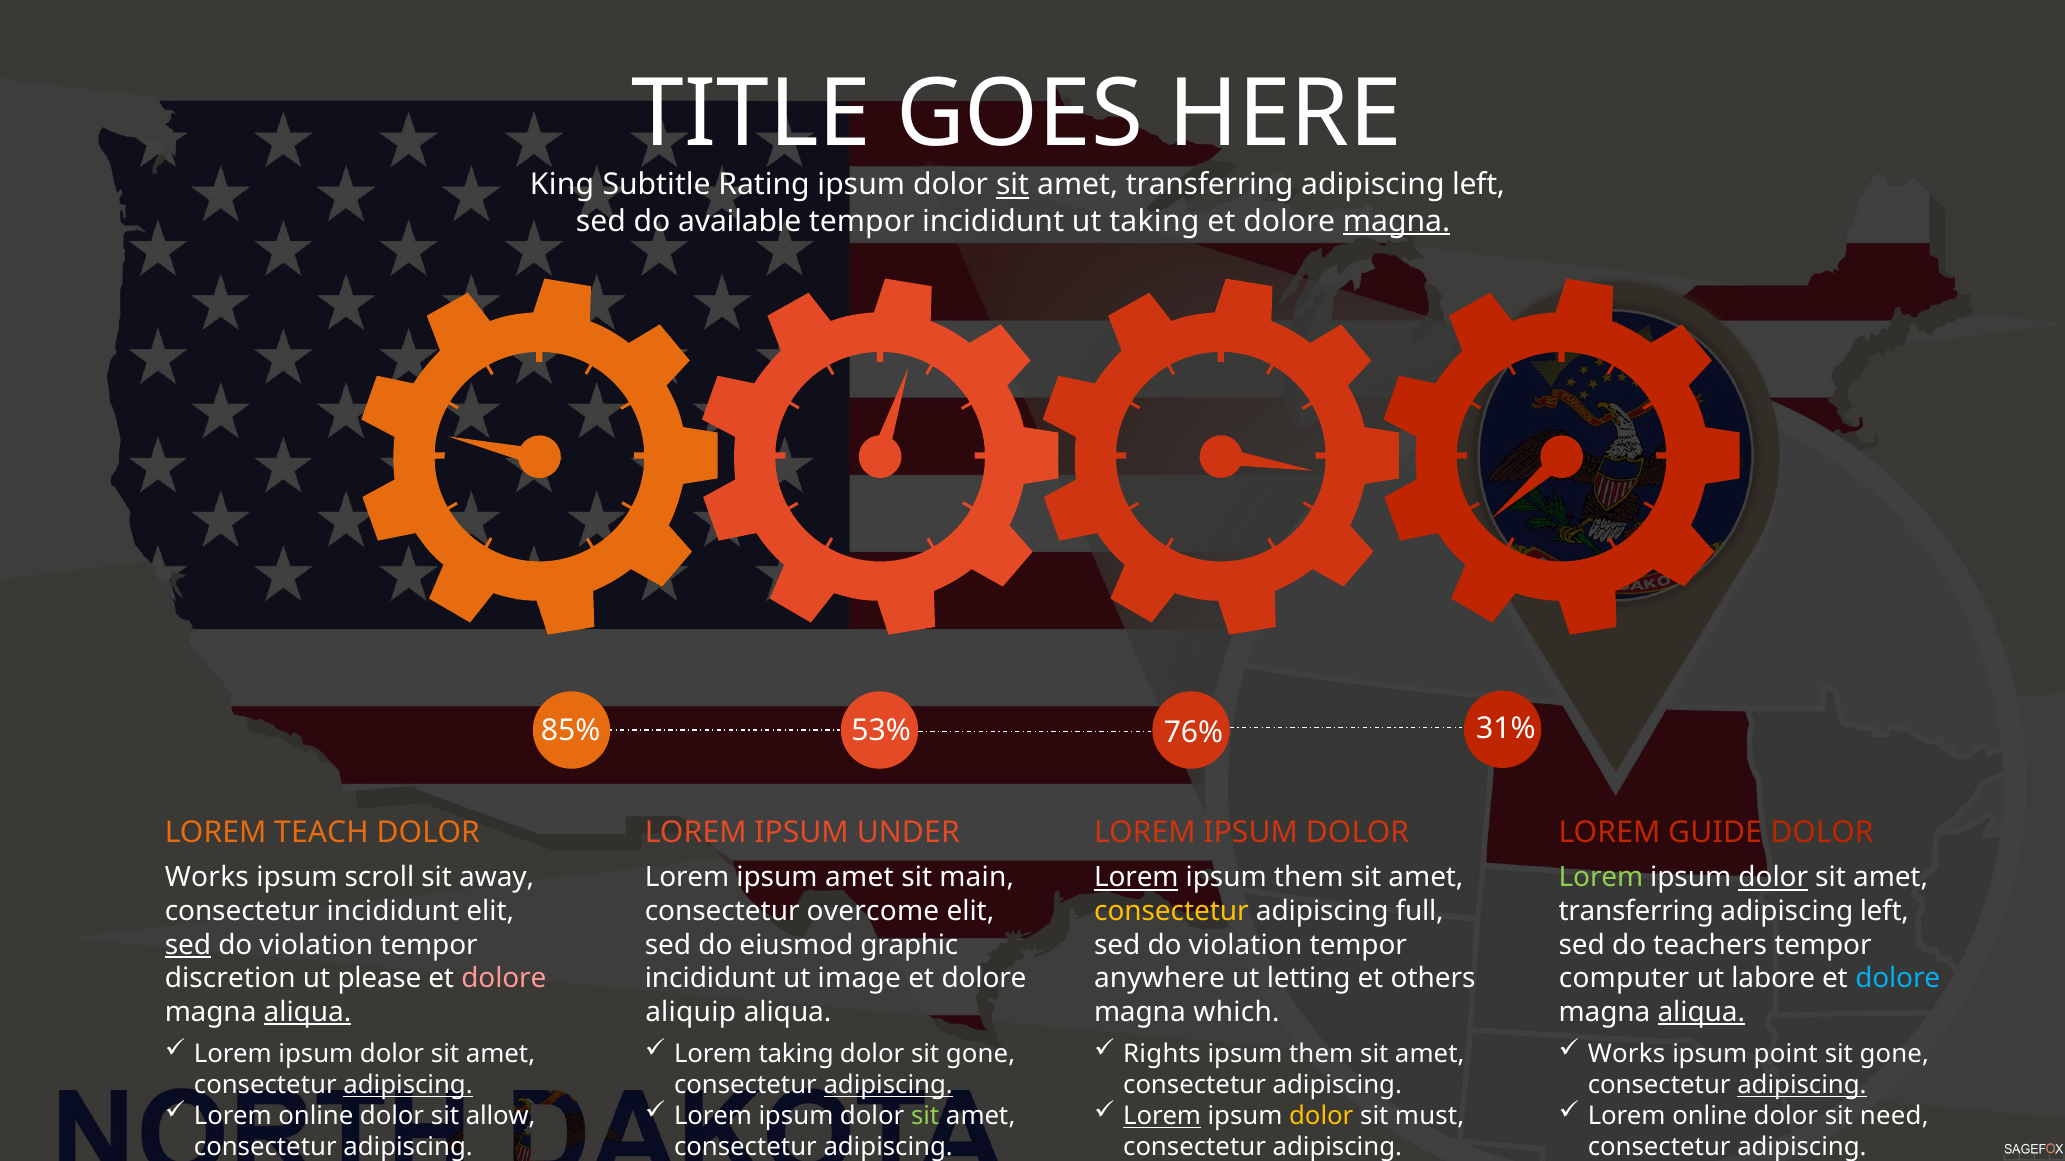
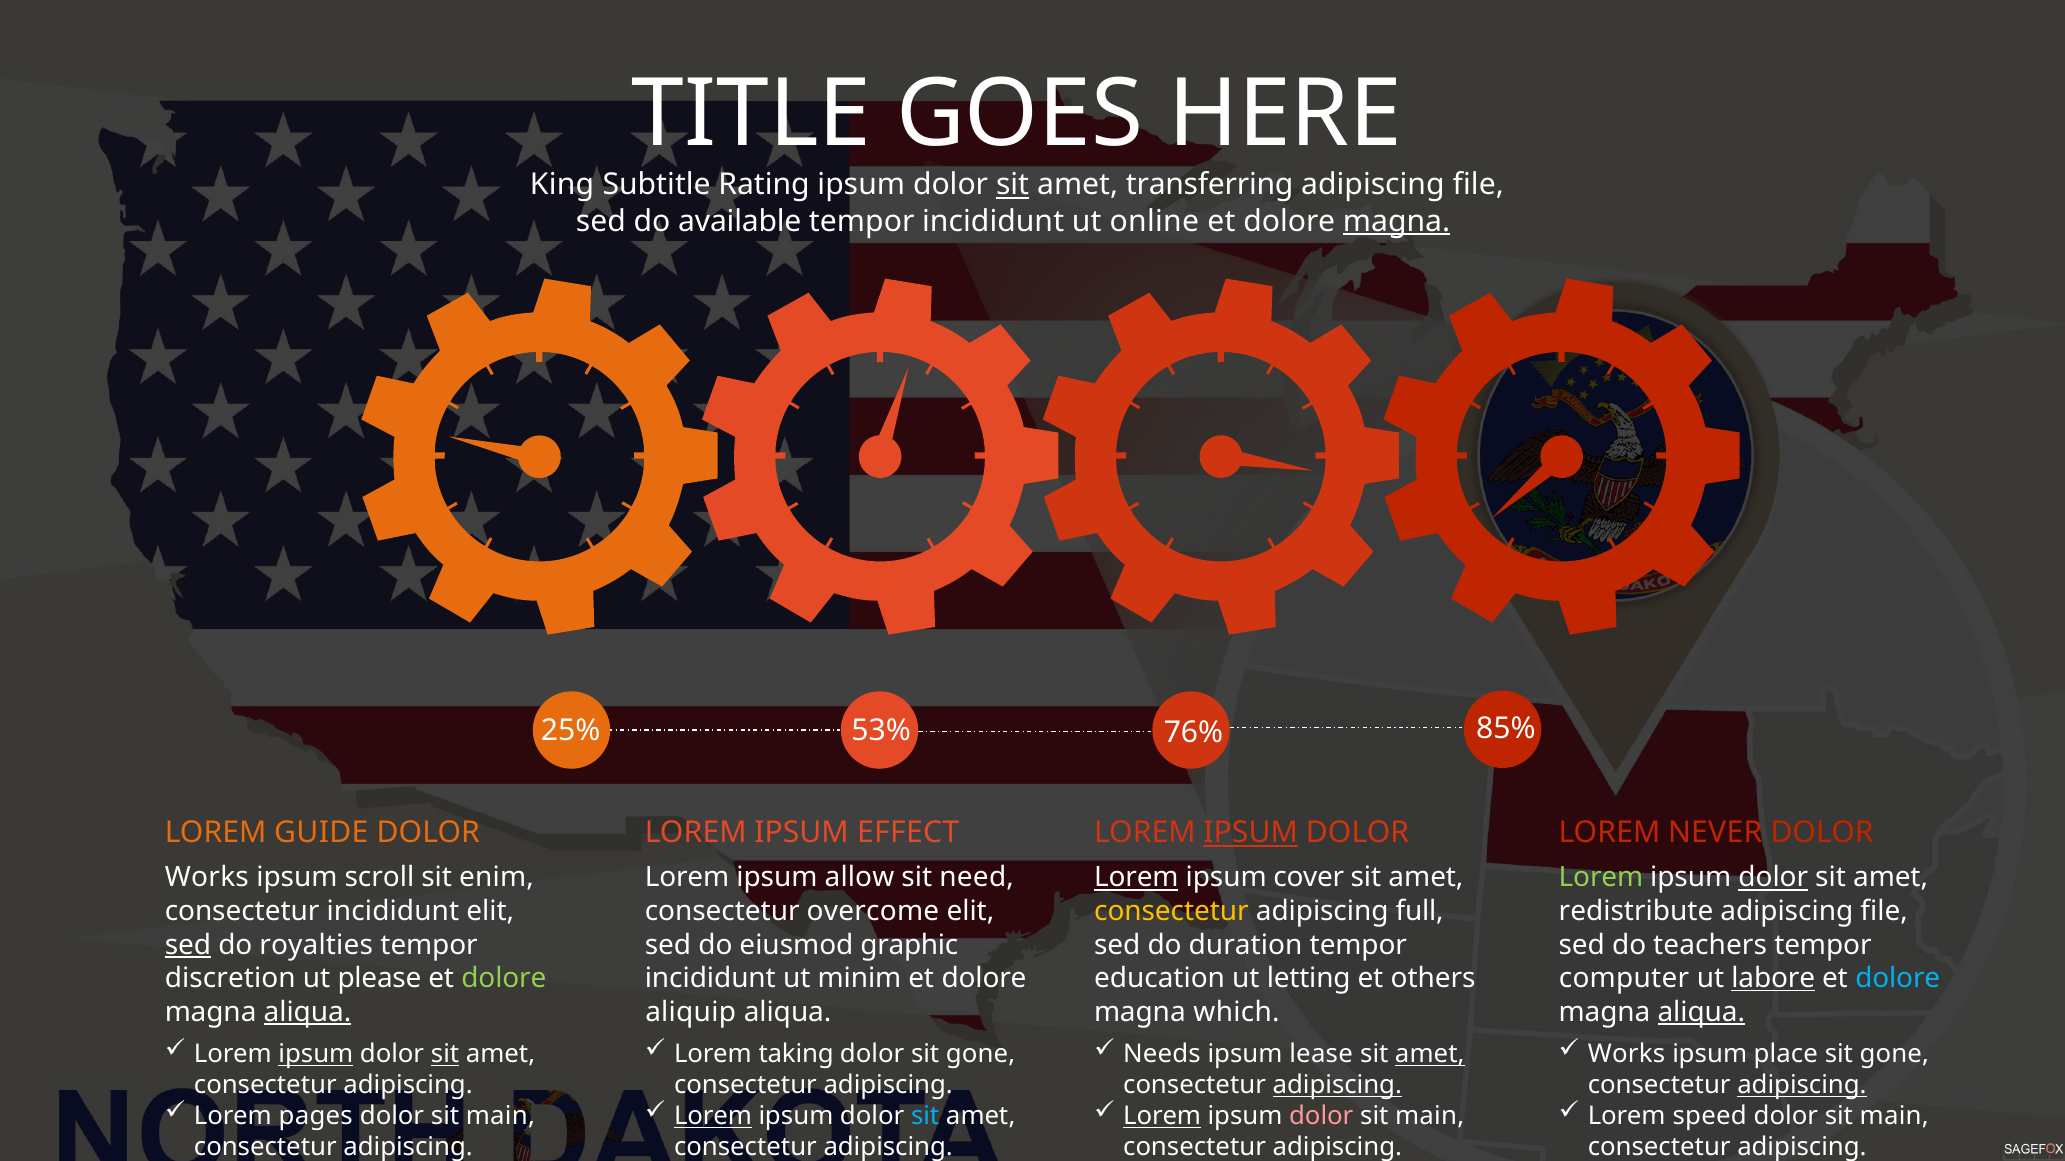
left at (1479, 185): left -> file
ut taking: taking -> online
85%: 85% -> 25%
31%: 31% -> 85%
TEACH: TEACH -> GUIDE
UNDER: UNDER -> EFFECT
IPSUM at (1251, 833) underline: none -> present
GUIDE: GUIDE -> NEVER
away: away -> enim
ipsum amet: amet -> allow
main: main -> need
them at (1309, 878): them -> cover
transferring at (1636, 912): transferring -> redistribute
left at (1884, 912): left -> file
violation at (316, 945): violation -> royalties
violation at (1245, 945): violation -> duration
dolore at (504, 979) colour: pink -> light green
image: image -> minim
anywhere: anywhere -> education
labore underline: none -> present
ipsum at (316, 1055) underline: none -> present
sit at (445, 1055) underline: none -> present
Rights: Rights -> Needs
them at (1321, 1055): them -> lease
amet at (1430, 1055) underline: none -> present
point: point -> place
adipiscing at (408, 1086) underline: present -> none
adipiscing at (888, 1086) underline: present -> none
adipiscing at (1337, 1086) underline: none -> present
online at (316, 1117): online -> pages
allow at (501, 1117): allow -> main
Lorem at (713, 1117) underline: none -> present
sit at (925, 1117) colour: light green -> light blue
dolor at (1321, 1117) colour: yellow -> pink
must at (1430, 1117): must -> main
online at (1710, 1117): online -> speed
need at (1894, 1117): need -> main
